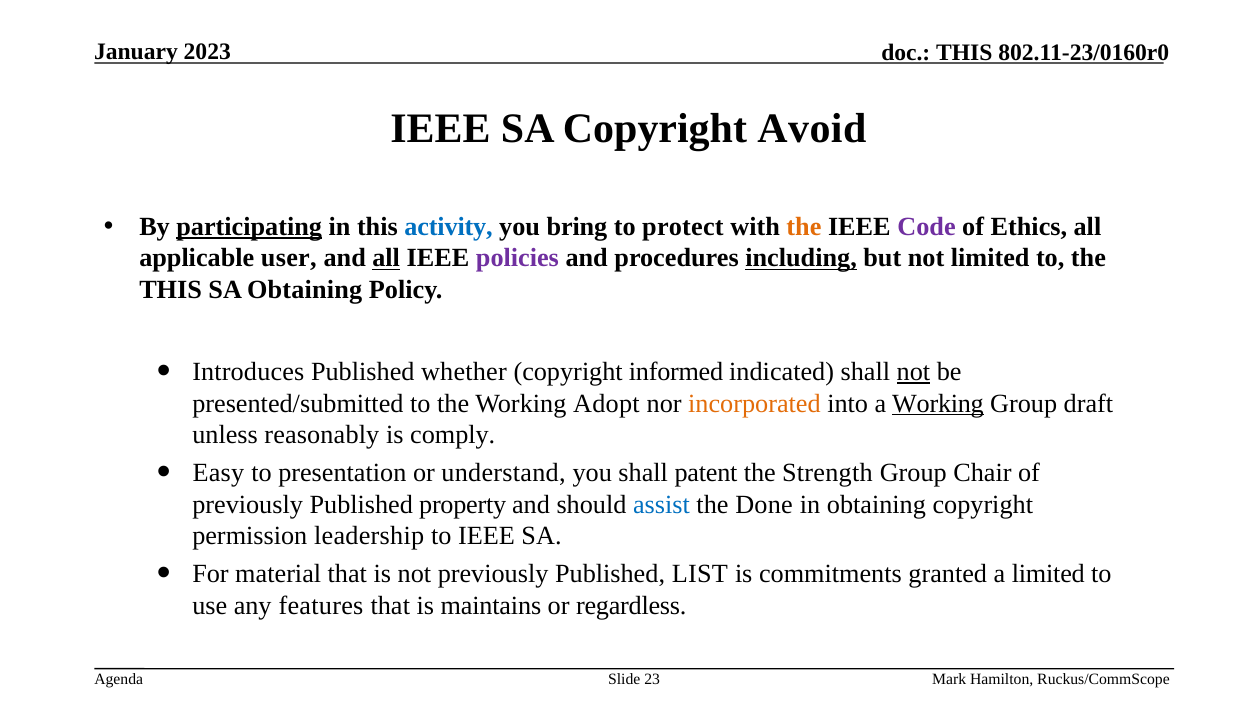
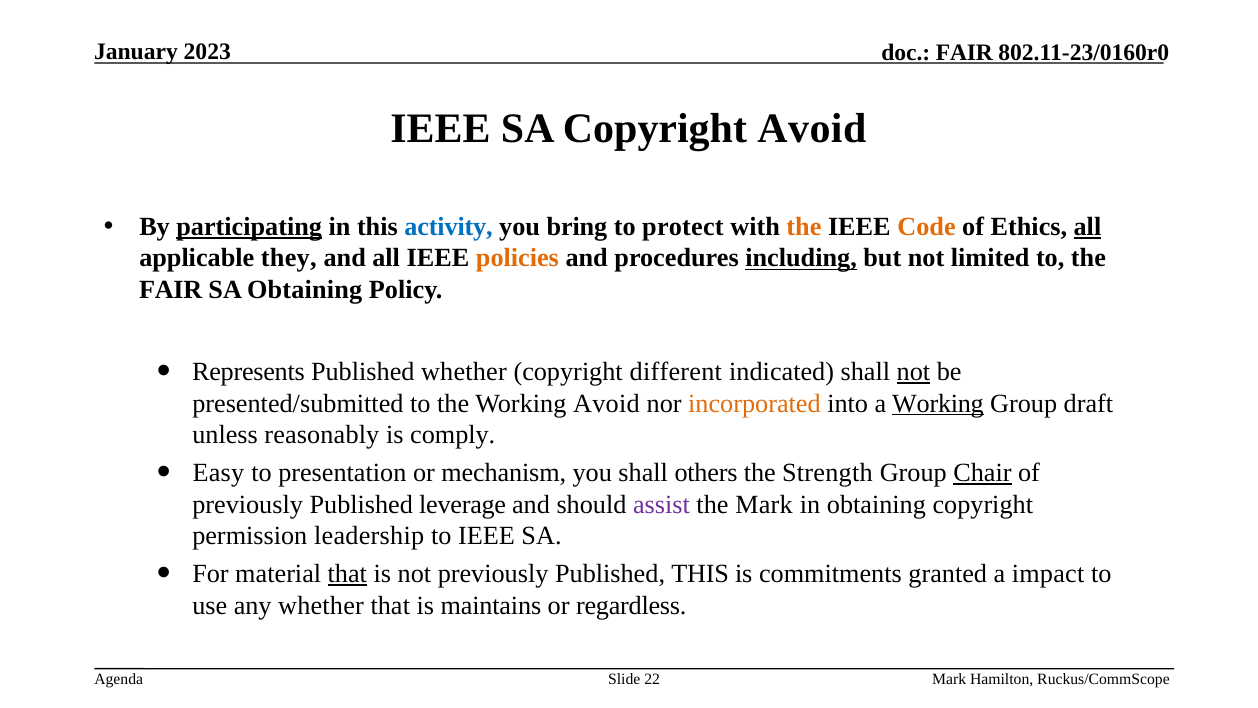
THIS at (964, 52): THIS -> FAIR
Code colour: purple -> orange
all at (1087, 227) underline: none -> present
user: user -> they
all at (386, 258) underline: present -> none
policies colour: purple -> orange
THIS at (171, 290): THIS -> FAIR
Introduces: Introduces -> Represents
informed: informed -> different
Working Adopt: Adopt -> Avoid
understand: understand -> mechanism
patent: patent -> others
Chair underline: none -> present
property: property -> leverage
assist colour: blue -> purple
the Done: Done -> Mark
that at (347, 574) underline: none -> present
Published LIST: LIST -> THIS
a limited: limited -> impact
any features: features -> whether
23: 23 -> 22
